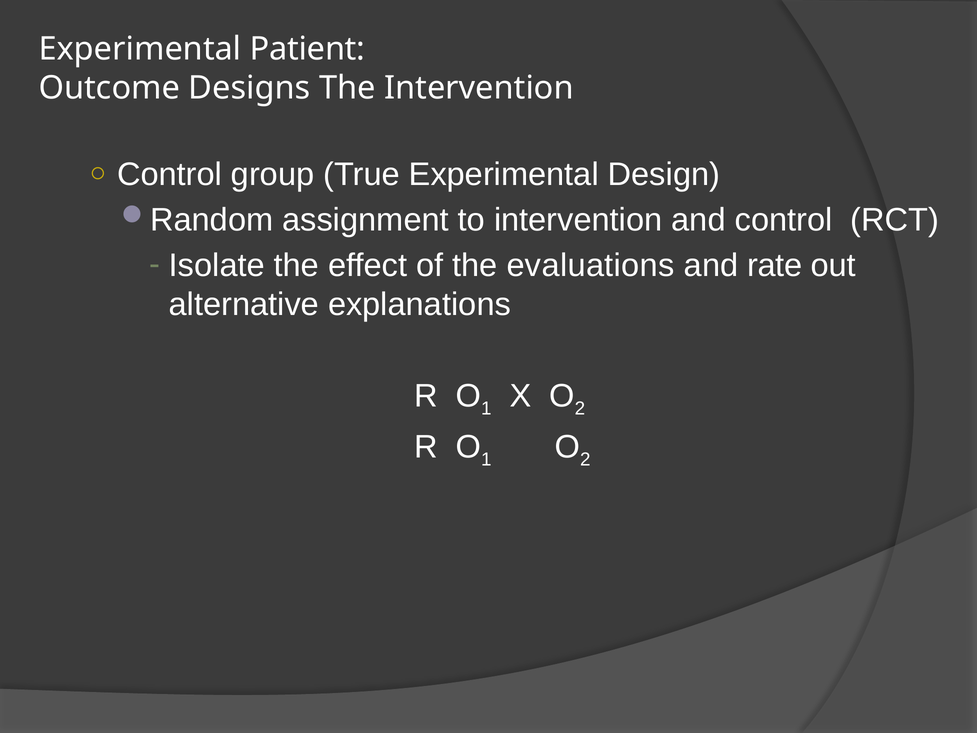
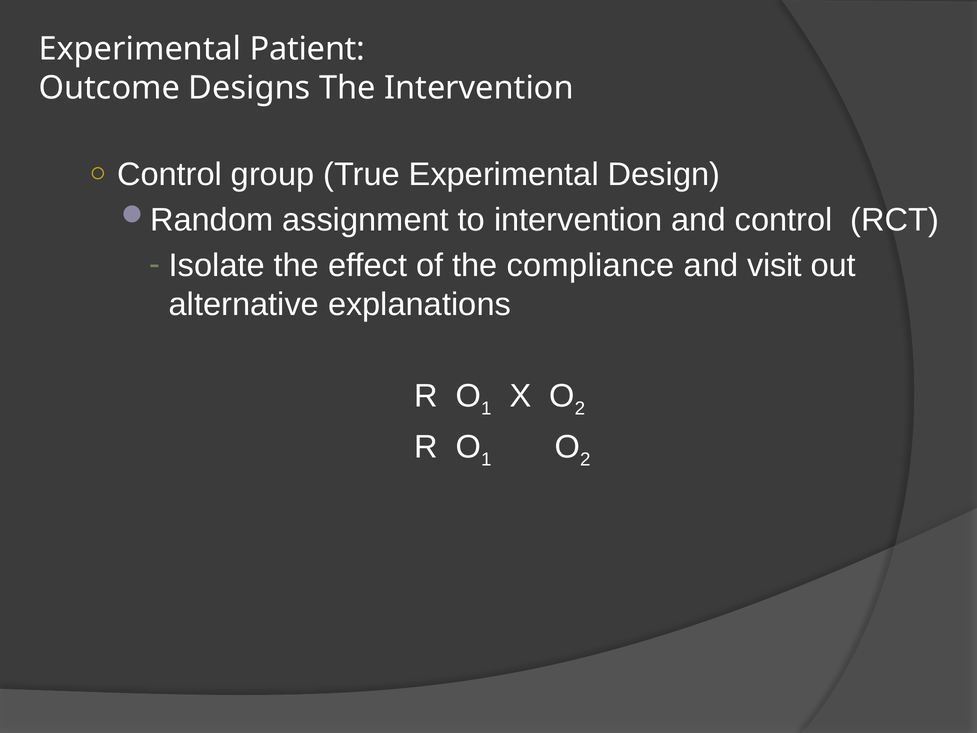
evaluations: evaluations -> compliance
rate: rate -> visit
